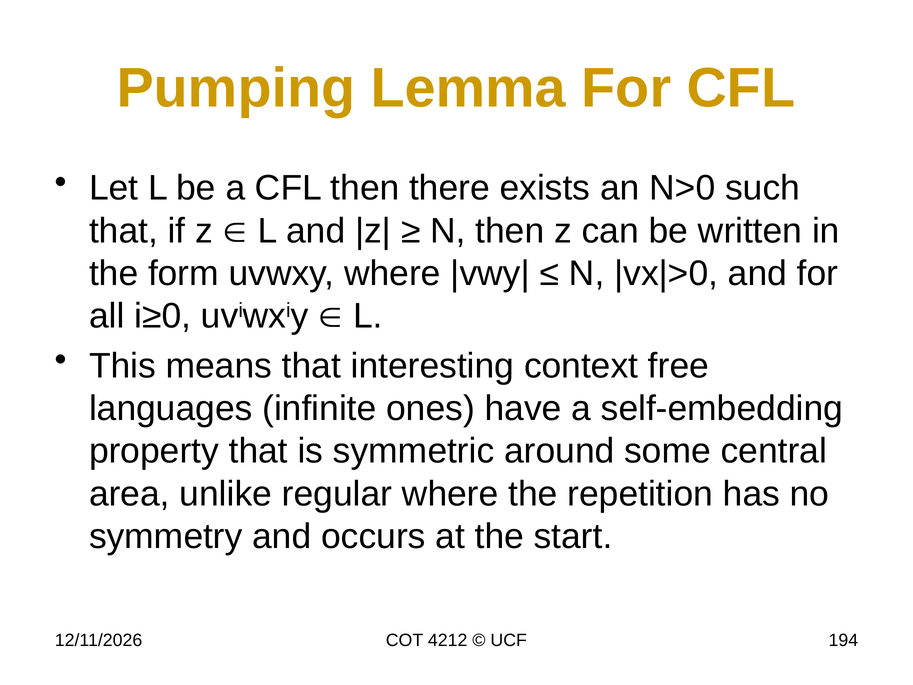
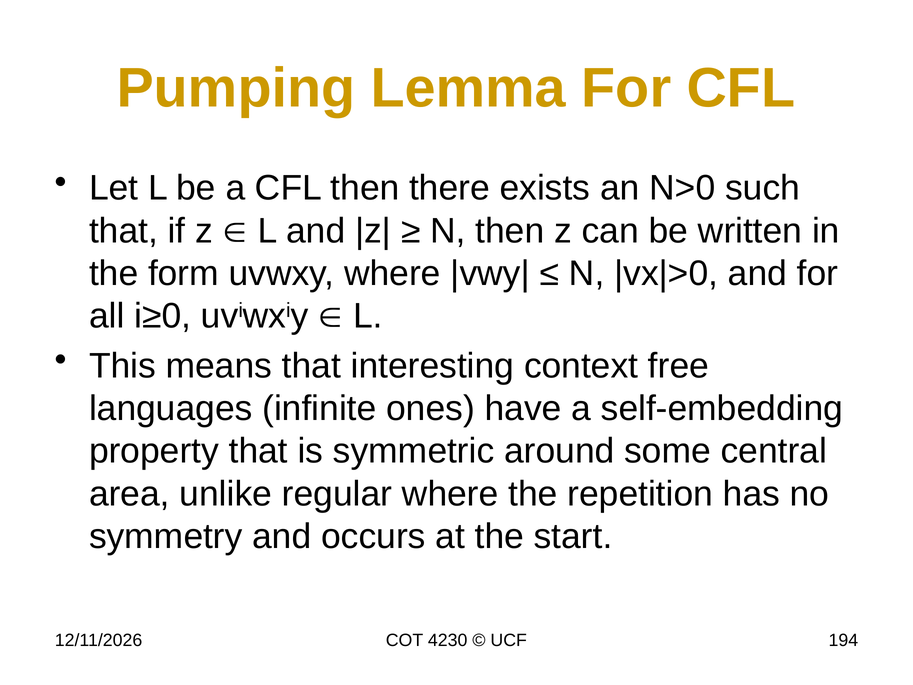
4212: 4212 -> 4230
